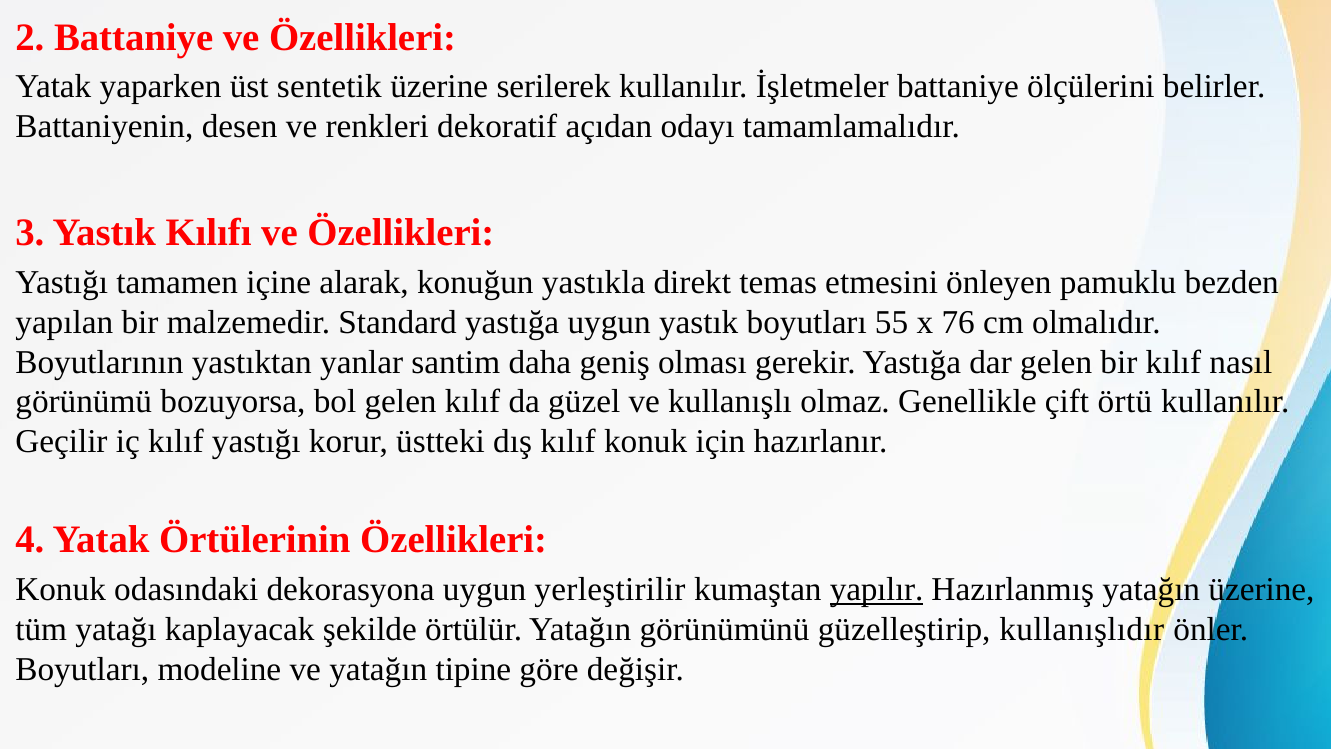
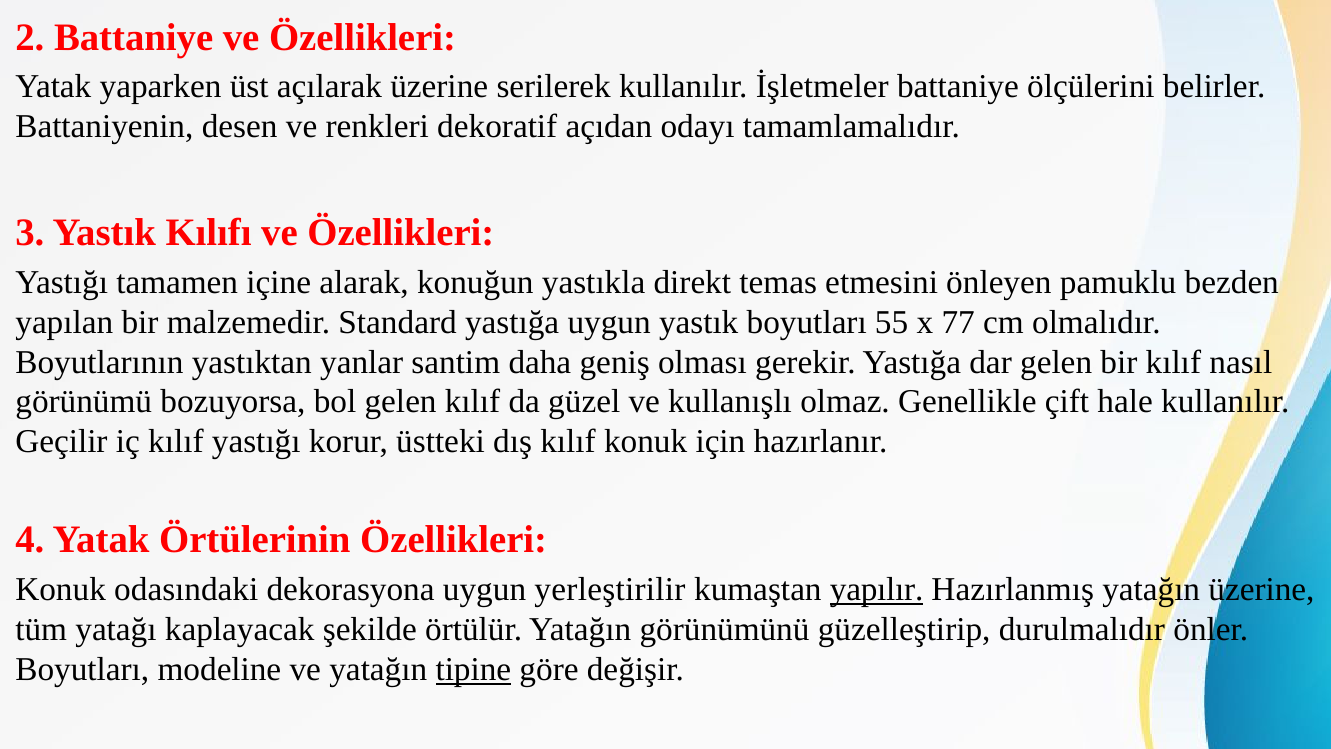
sentetik: sentetik -> açılarak
76: 76 -> 77
örtü: örtü -> hale
kullanışlıdır: kullanışlıdır -> durulmalıdır
tipine underline: none -> present
